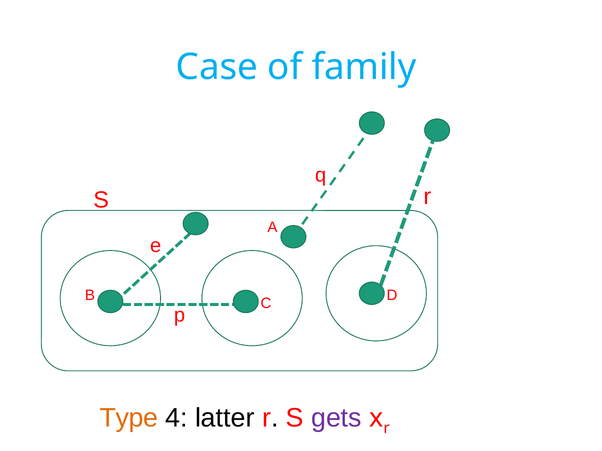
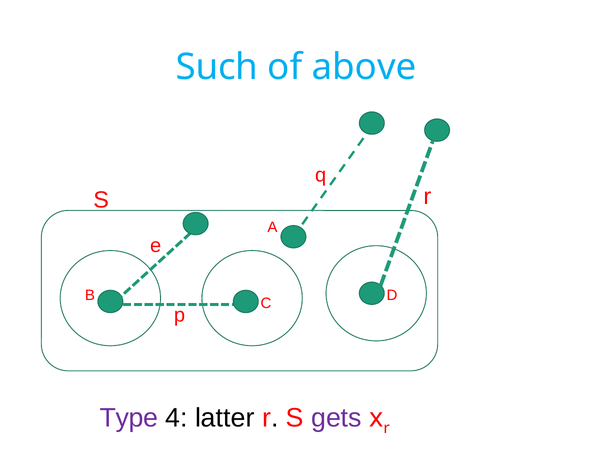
Case: Case -> Such
family: family -> above
Type colour: orange -> purple
